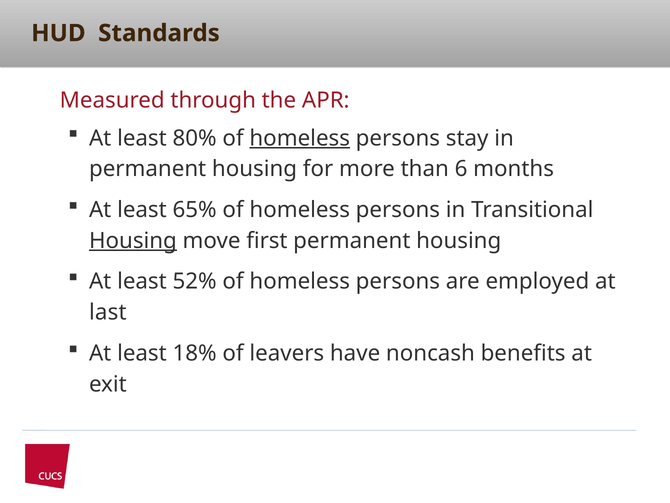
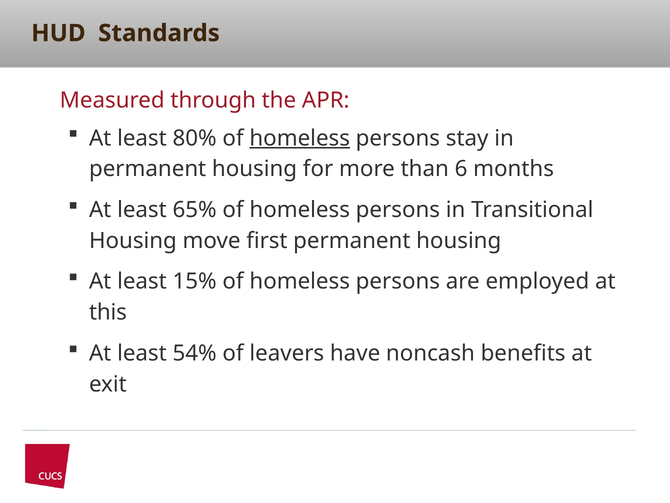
Housing at (133, 240) underline: present -> none
52%: 52% -> 15%
last: last -> this
18%: 18% -> 54%
